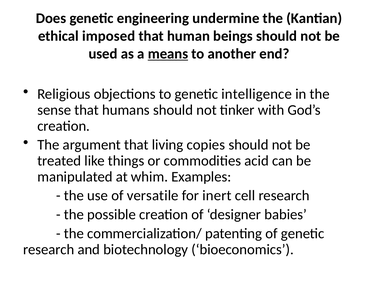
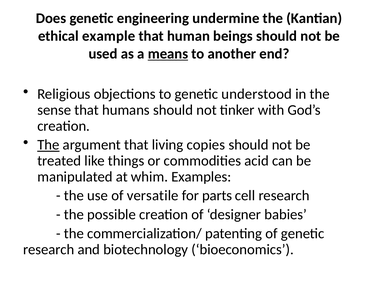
imposed: imposed -> example
intelligence: intelligence -> understood
The at (48, 145) underline: none -> present
inert: inert -> parts
